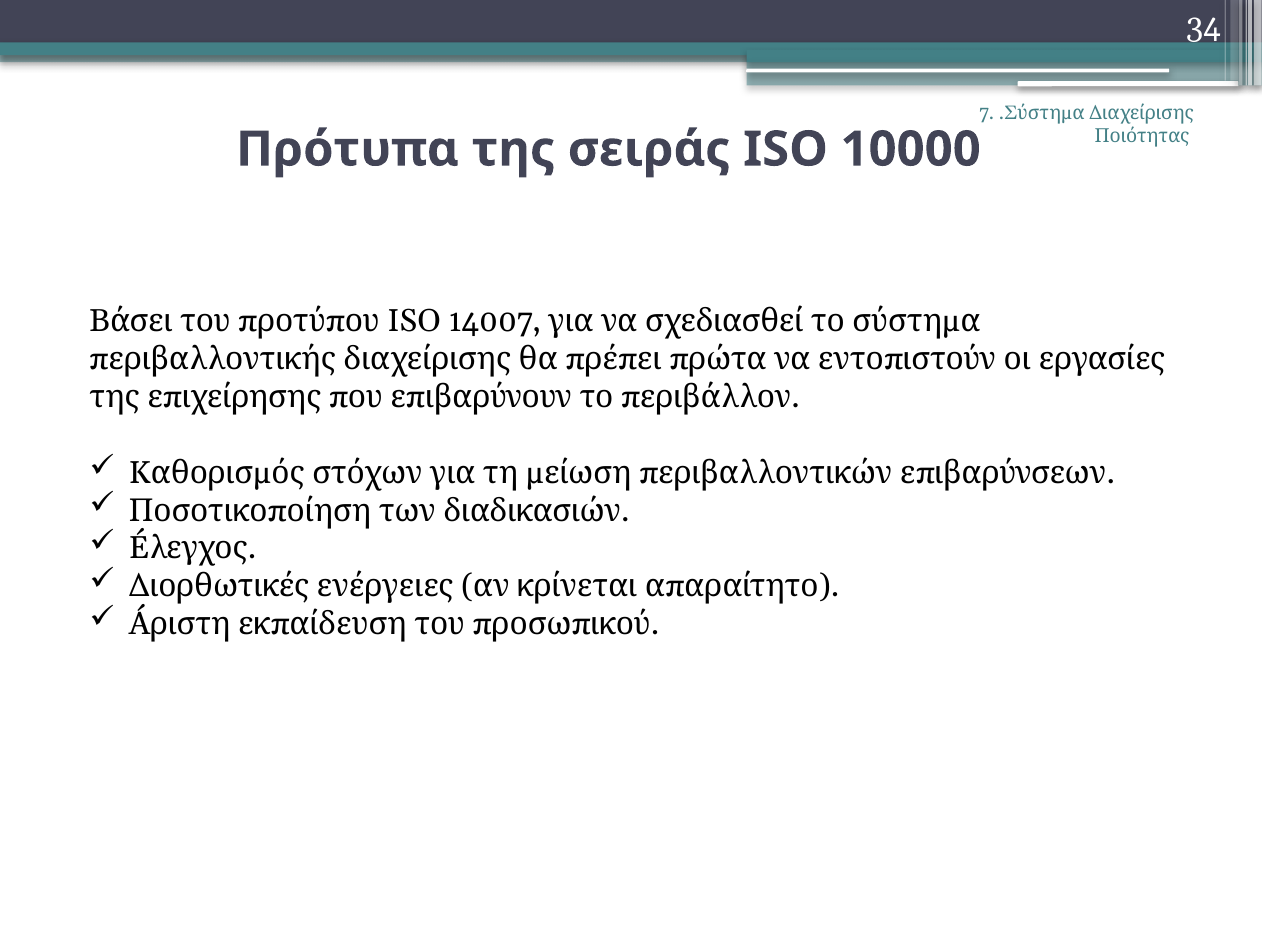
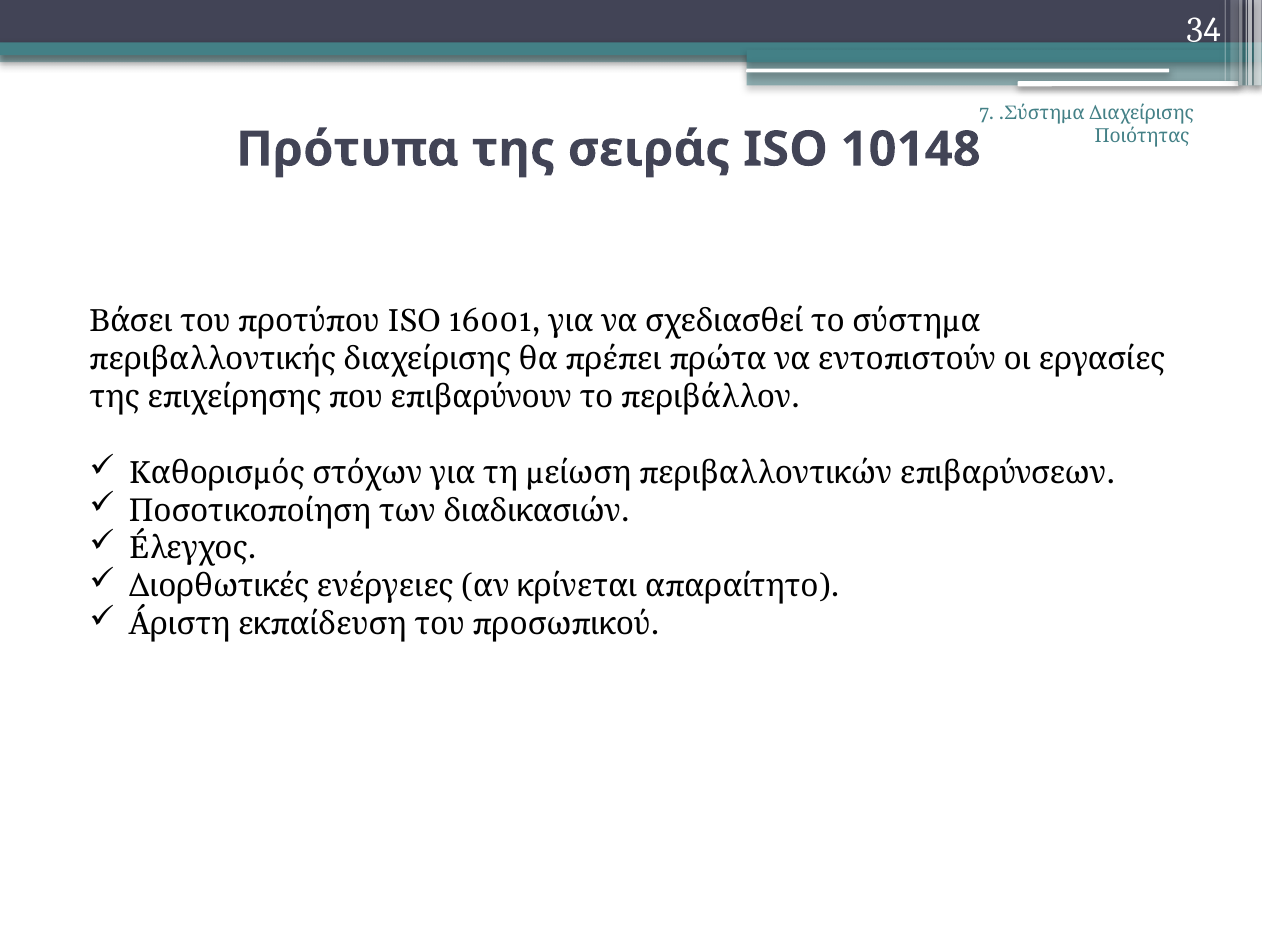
10000: 10000 -> 10148
14007: 14007 -> 16001
